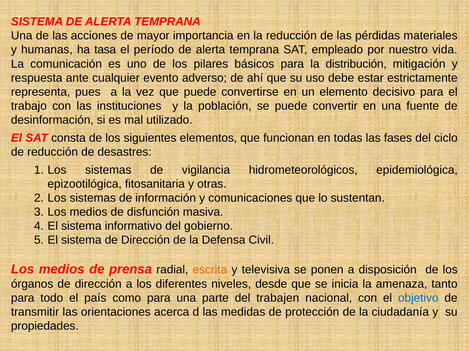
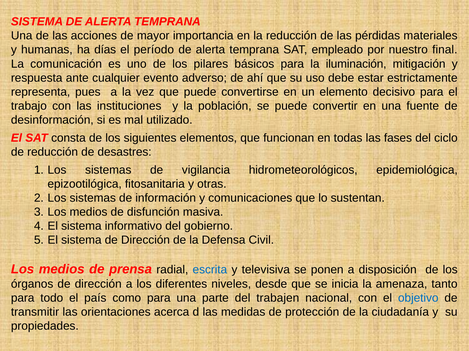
tasa: tasa -> días
vida: vida -> final
distribución: distribución -> iluminación
escrita colour: orange -> blue
